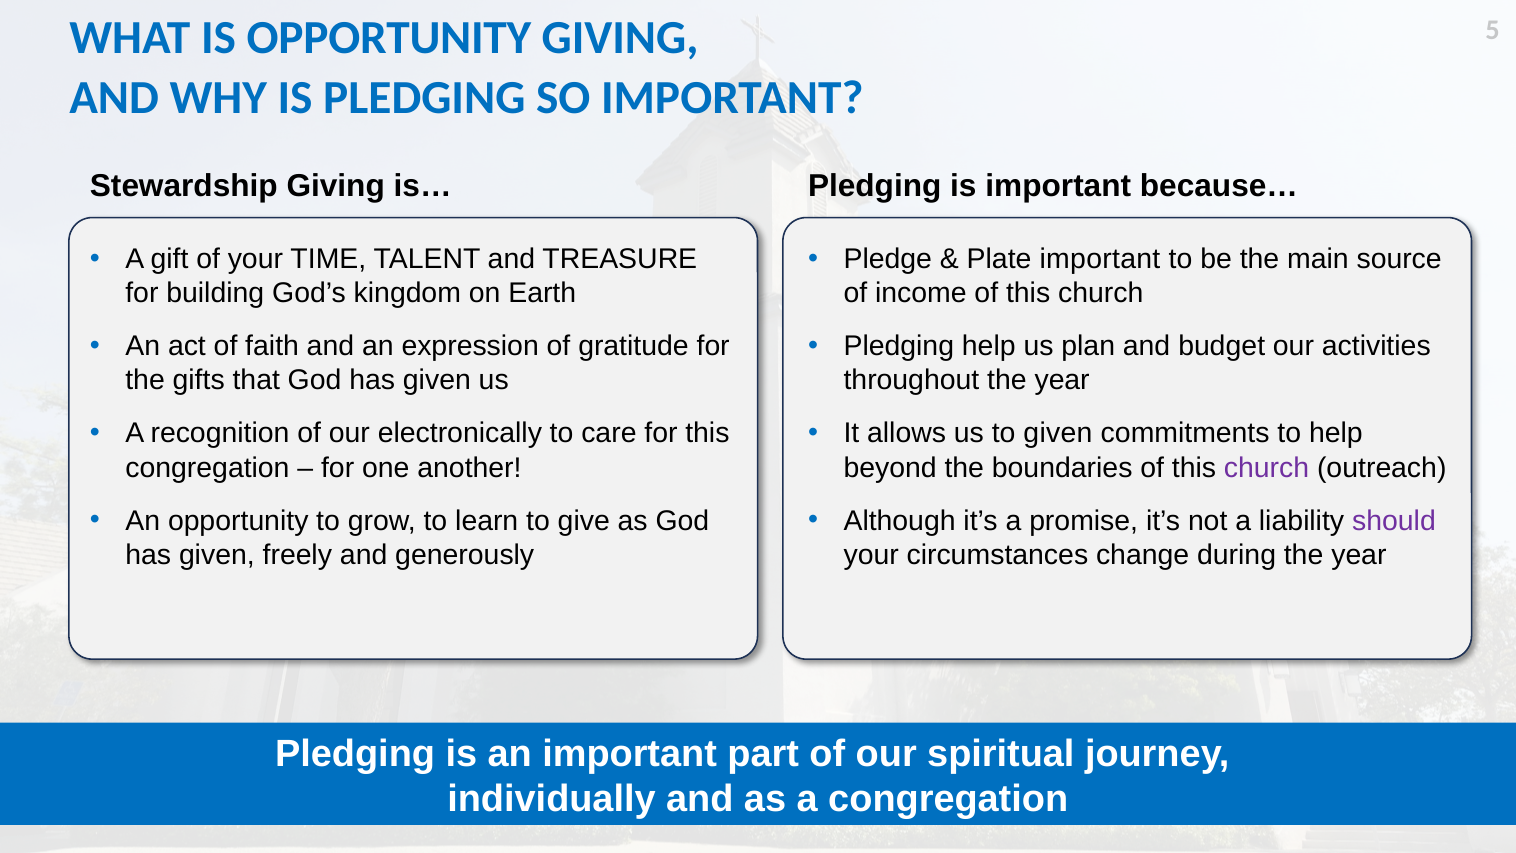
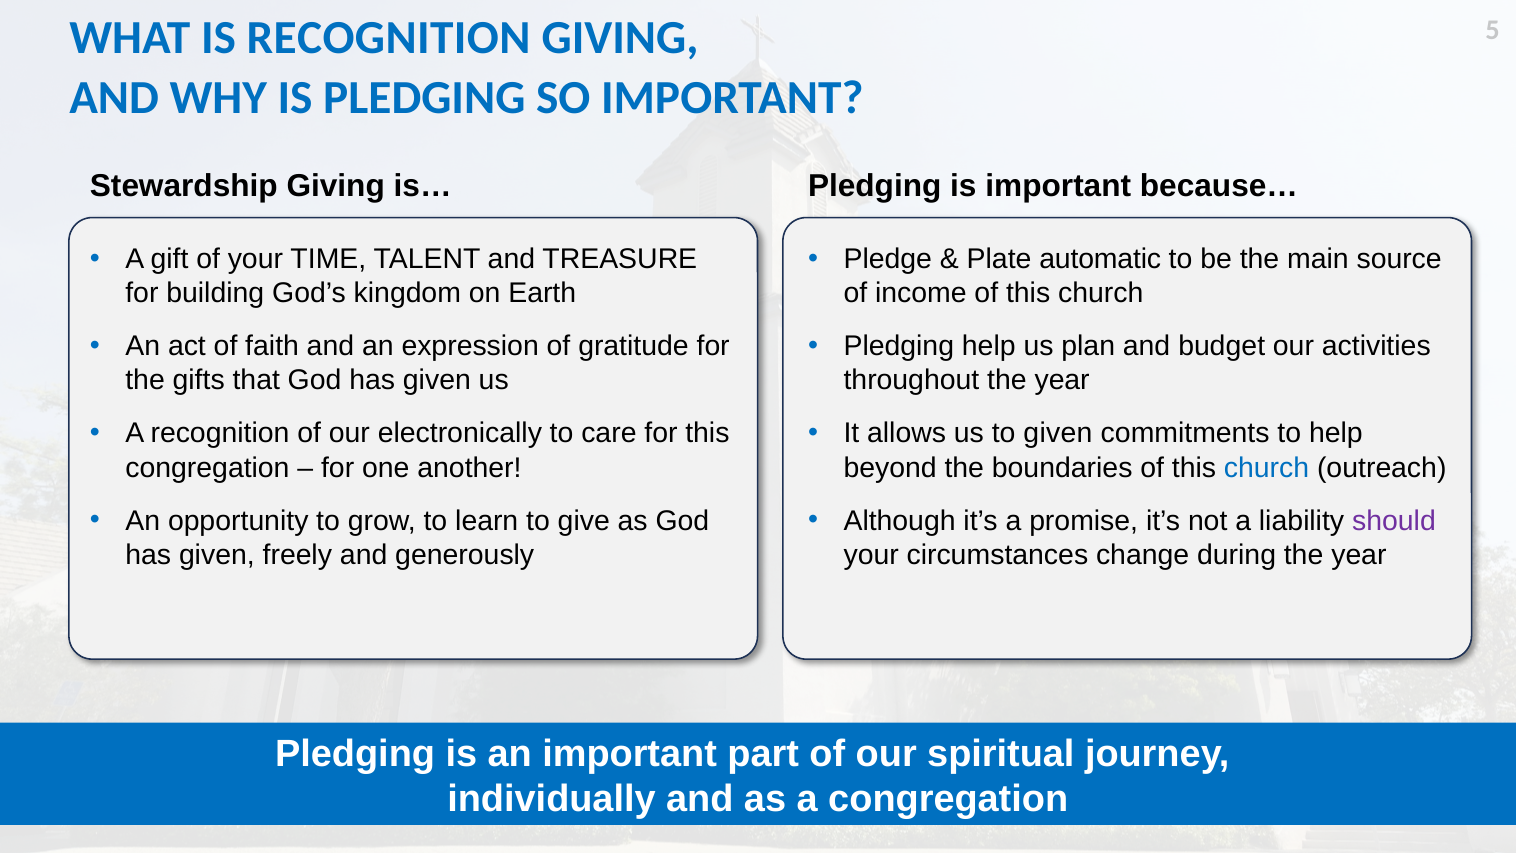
IS OPPORTUNITY: OPPORTUNITY -> RECOGNITION
Plate important: important -> automatic
church at (1267, 468) colour: purple -> blue
